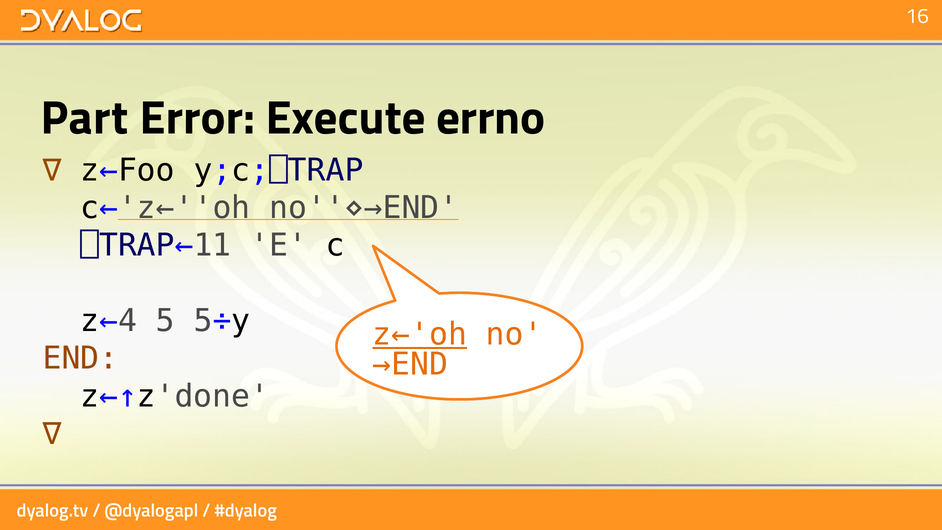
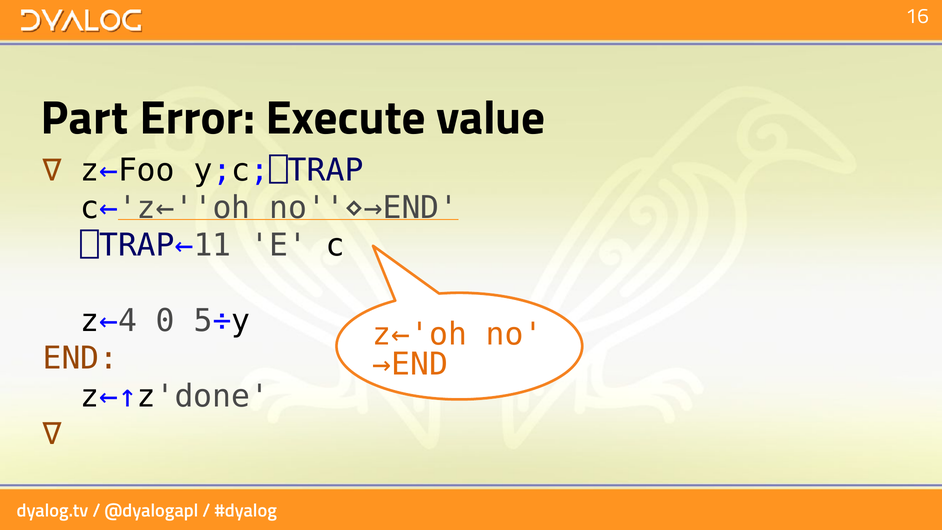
errno: errno -> value
5: 5 -> 0
z←'oh underline: present -> none
